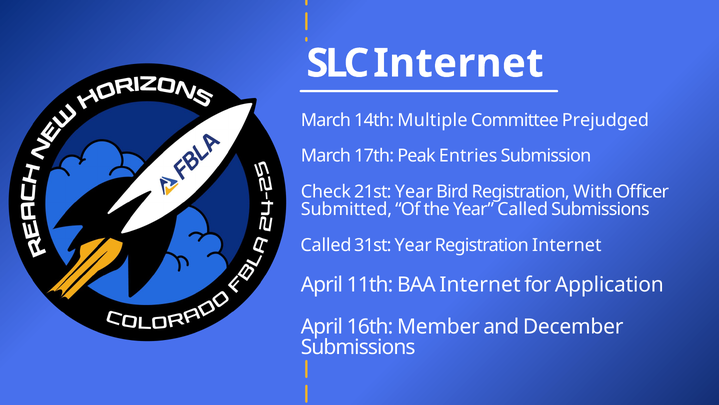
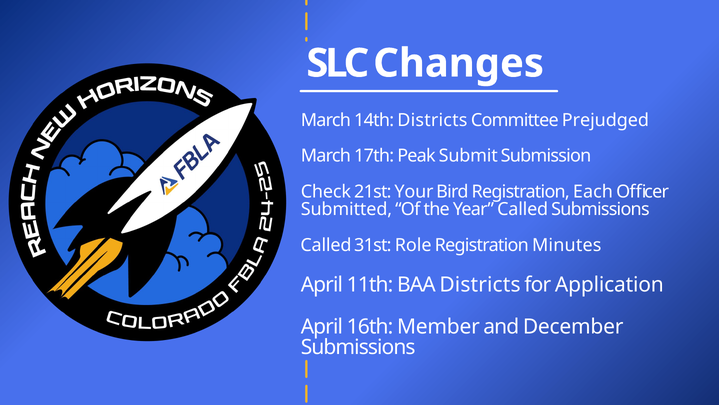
SLC Internet: Internet -> Changes
14th Multiple: Multiple -> Districts
Entries: Entries -> Submit
21st Year: Year -> Your
With: With -> Each
31st Year: Year -> Role
Registration Internet: Internet -> Minutes
BAA Internet: Internet -> Districts
